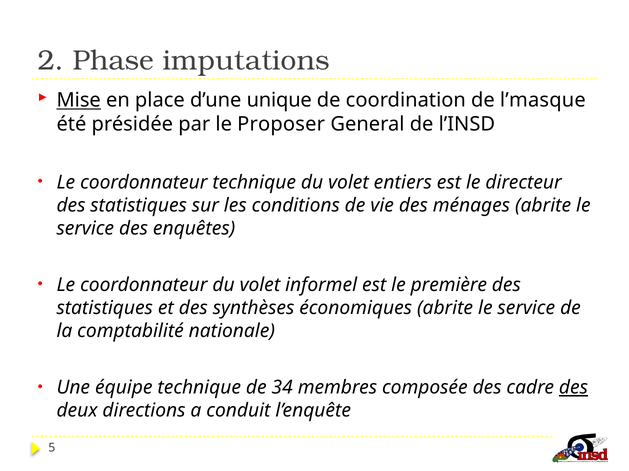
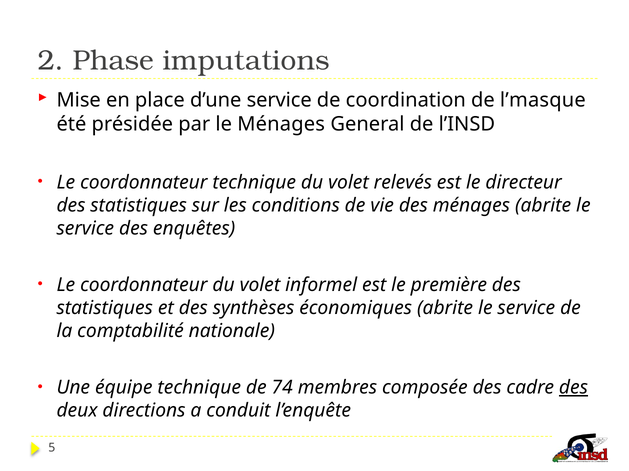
Mise underline: present -> none
d’une unique: unique -> service
le Proposer: Proposer -> Ménages
entiers: entiers -> relevés
34: 34 -> 74
